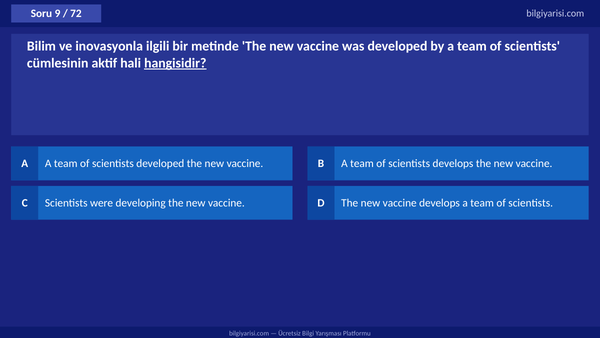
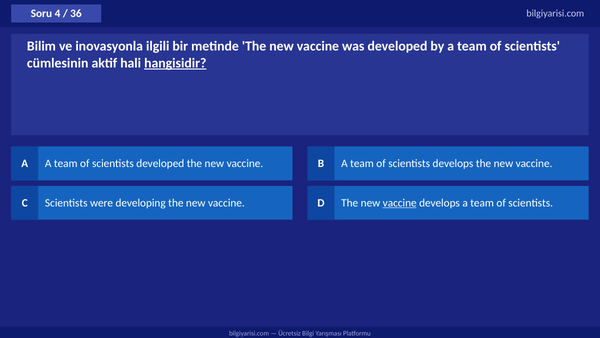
9: 9 -> 4
72: 72 -> 36
vaccine at (400, 203) underline: none -> present
